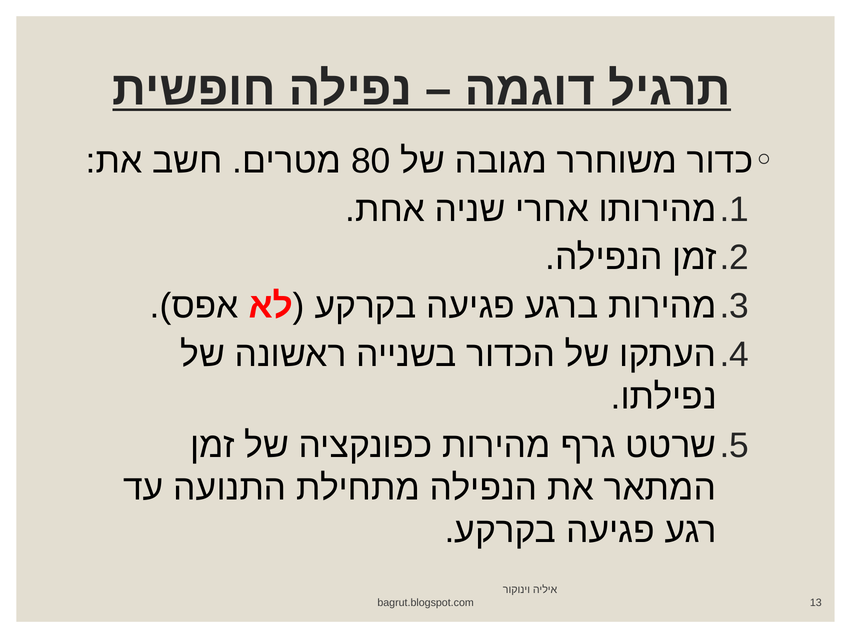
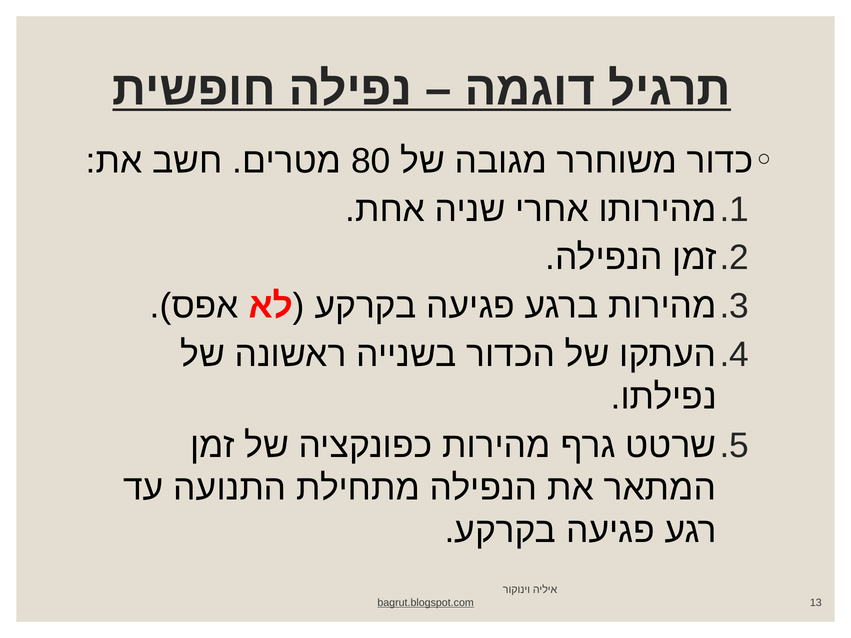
bagrut.blogspot.com underline: none -> present
